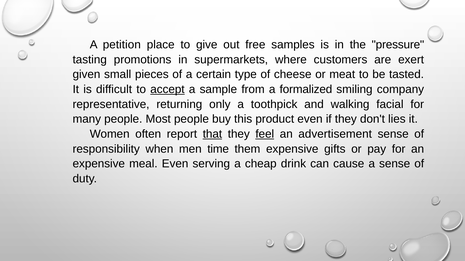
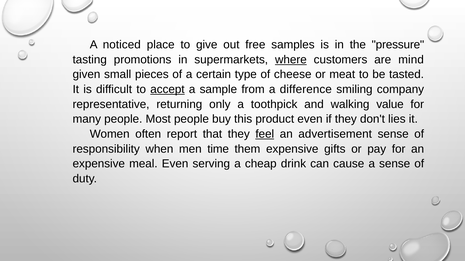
petition: petition -> noticed
where underline: none -> present
exert: exert -> mind
formalized: formalized -> difference
facial: facial -> value
that underline: present -> none
